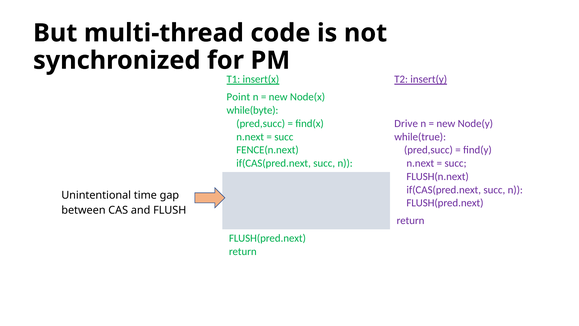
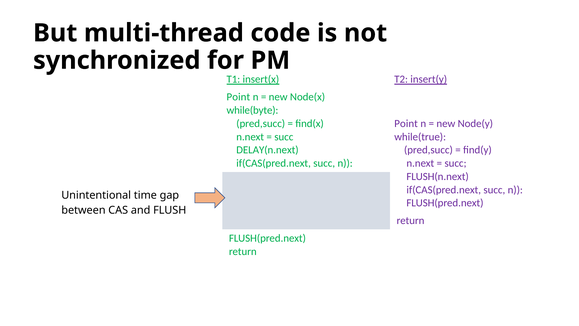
Drive at (406, 123): Drive -> Point
FENCE(n.next: FENCE(n.next -> DELAY(n.next
